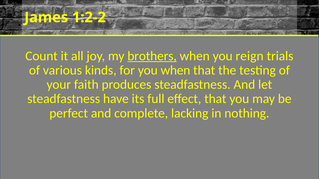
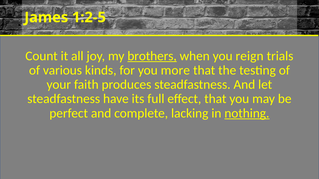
1:2-2: 1:2-2 -> 1:2-5
you when: when -> more
nothing underline: none -> present
